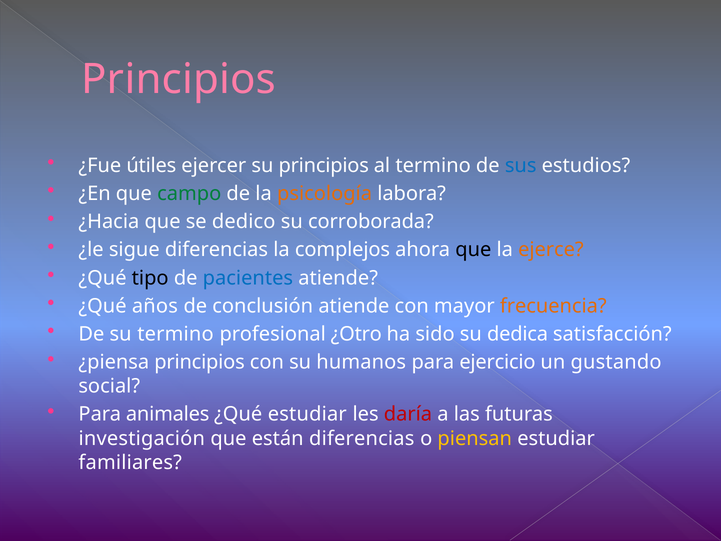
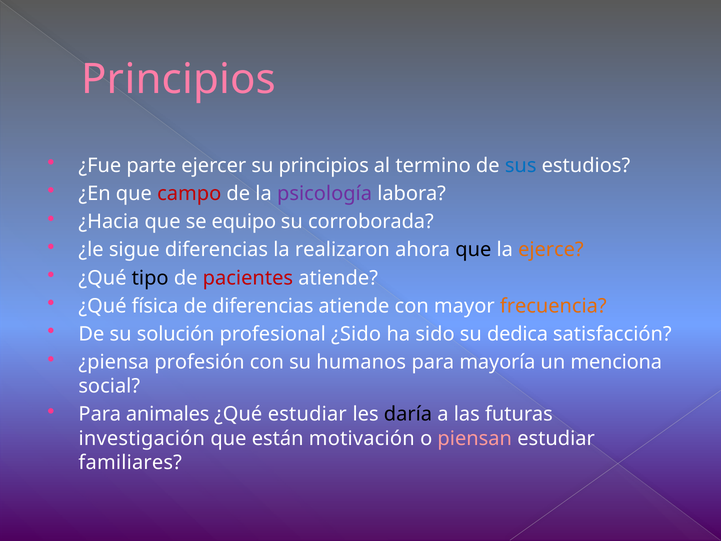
útiles: útiles -> parte
campo colour: green -> red
psicología colour: orange -> purple
dedico: dedico -> equipo
complejos: complejos -> realizaron
pacientes colour: blue -> red
años: años -> física
de conclusión: conclusión -> diferencias
su termino: termino -> solución
¿Otro: ¿Otro -> ¿Sido
¿piensa principios: principios -> profesión
ejercicio: ejercicio -> mayoría
gustando: gustando -> menciona
daría colour: red -> black
están diferencias: diferencias -> motivación
piensan colour: yellow -> pink
